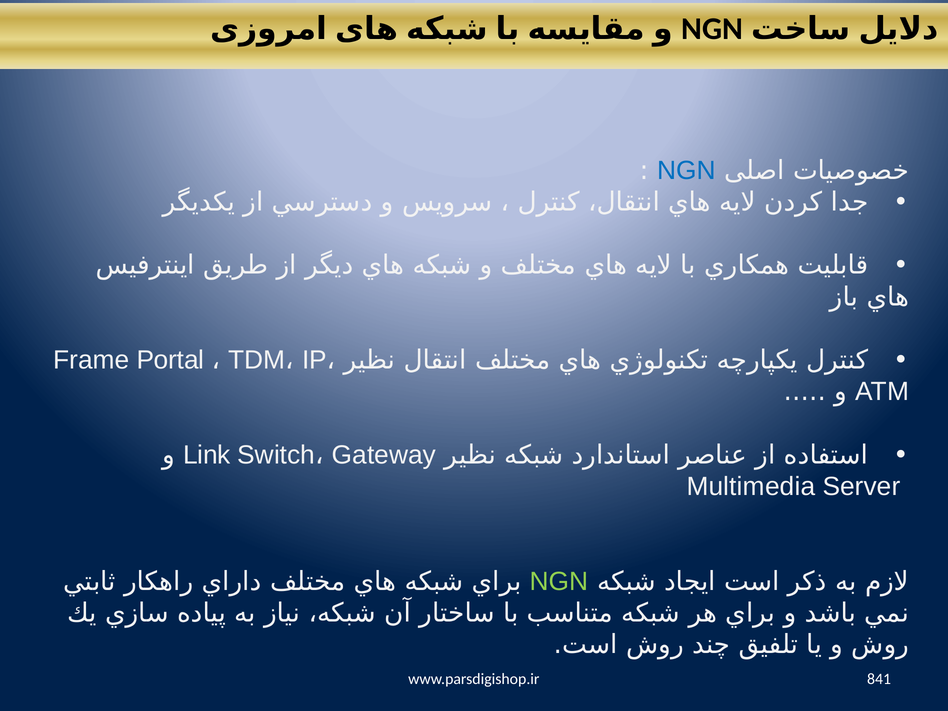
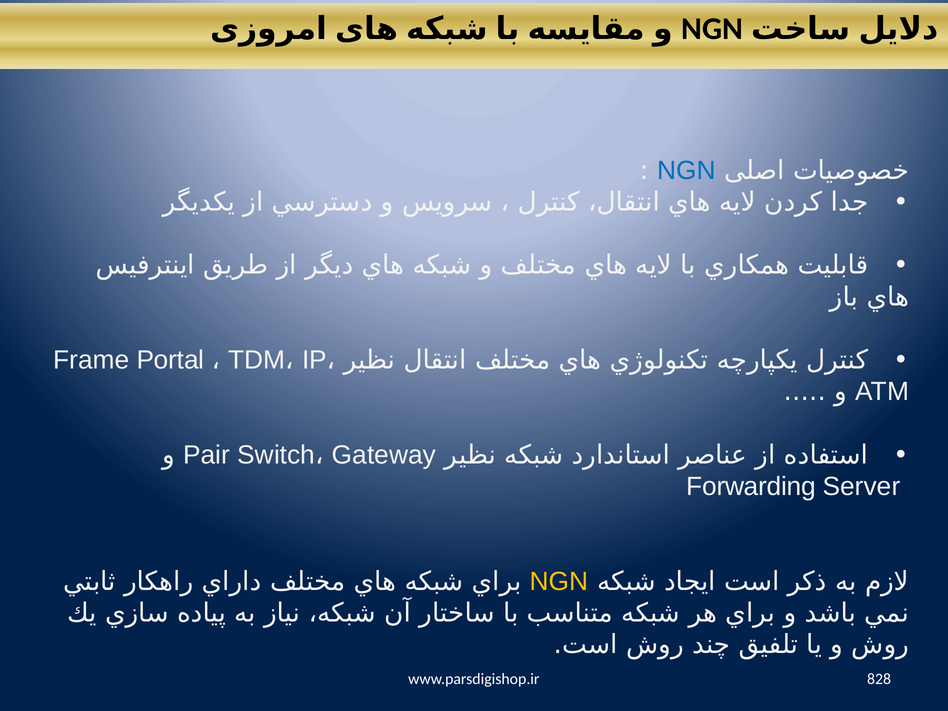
Link: Link -> Pair
Multimedia: Multimedia -> Forwarding
NGN at (559, 581) colour: light green -> yellow
841: 841 -> 828
